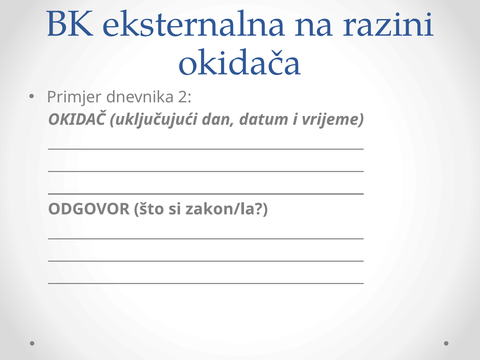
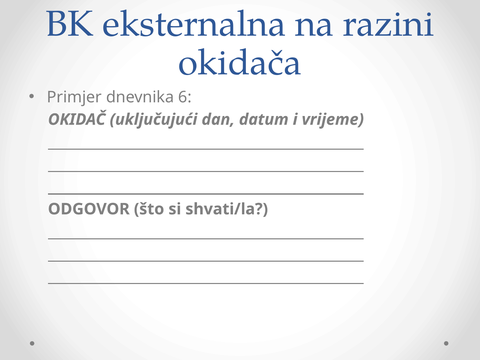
2: 2 -> 6
zakon/la: zakon/la -> shvati/la
